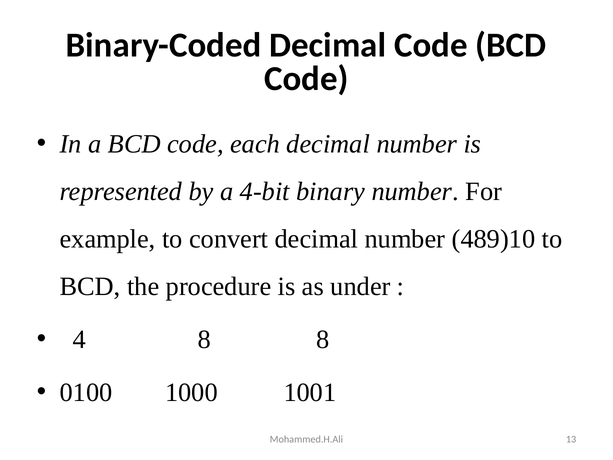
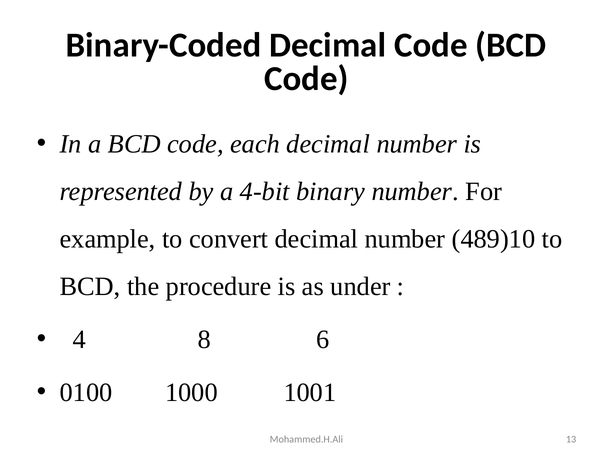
8 8: 8 -> 6
